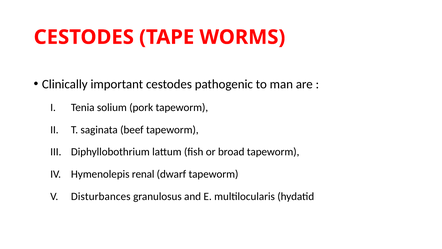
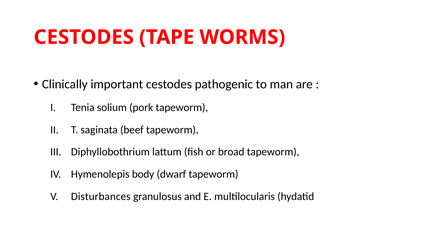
renal: renal -> body
